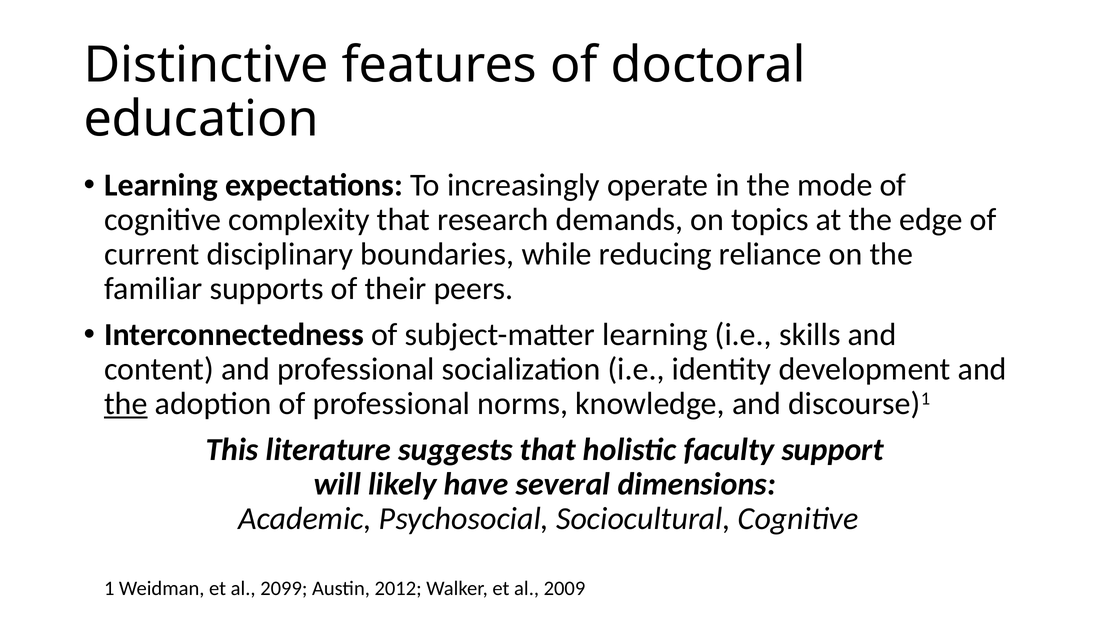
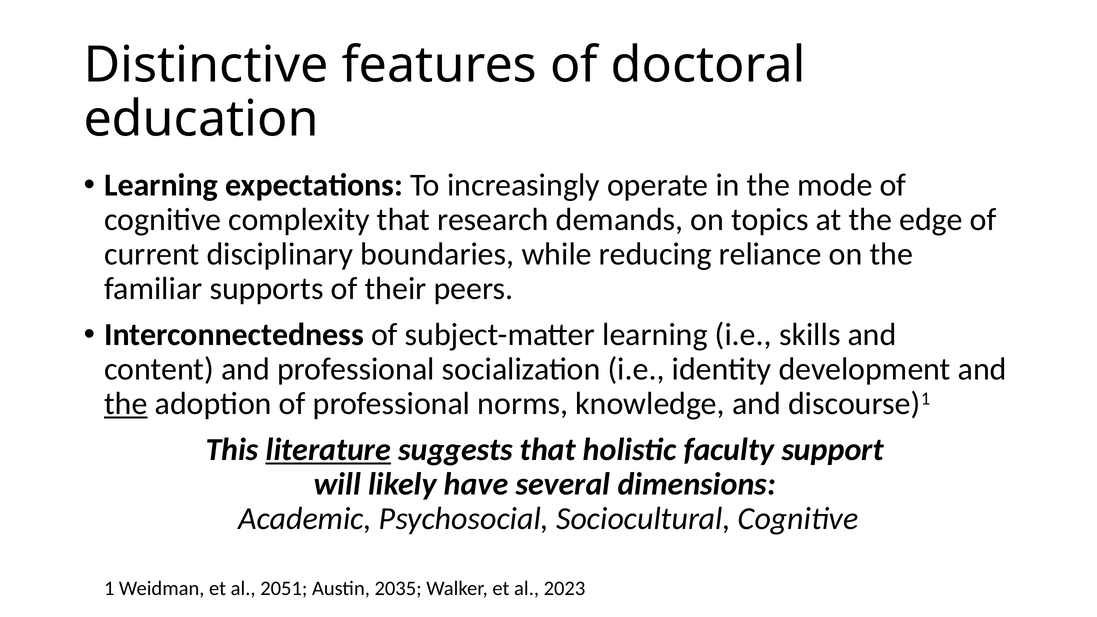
literature underline: none -> present
2099: 2099 -> 2051
2012: 2012 -> 2035
2009: 2009 -> 2023
